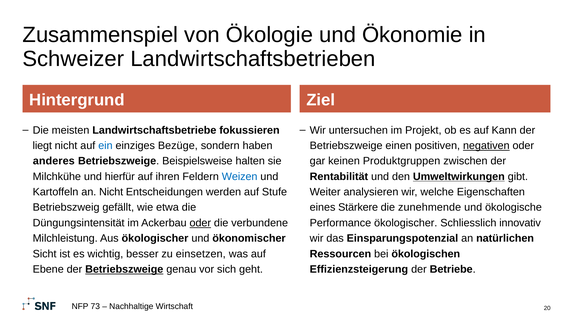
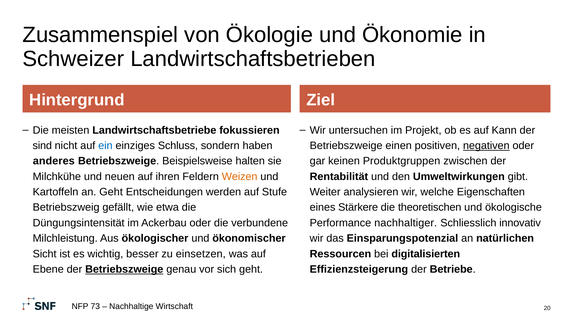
liegt: liegt -> sind
Bezüge: Bezüge -> Schluss
hierfür: hierfür -> neuen
Weizen colour: blue -> orange
Umweltwirkungen underline: present -> none
an Nicht: Nicht -> Geht
zunehmende: zunehmende -> theoretischen
oder at (200, 223) underline: present -> none
Performance ökologischer: ökologischer -> nachhaltiger
ökologischen: ökologischen -> digitalisierten
